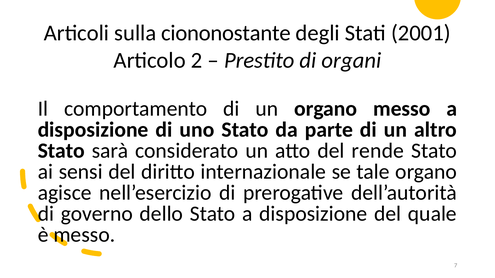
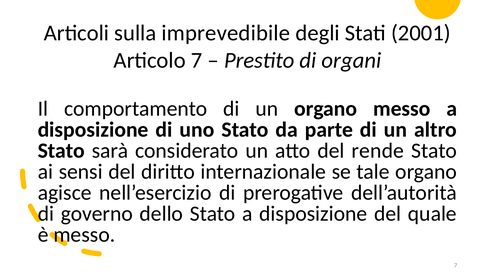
ciononostante: ciononostante -> imprevedibile
Articolo 2: 2 -> 7
